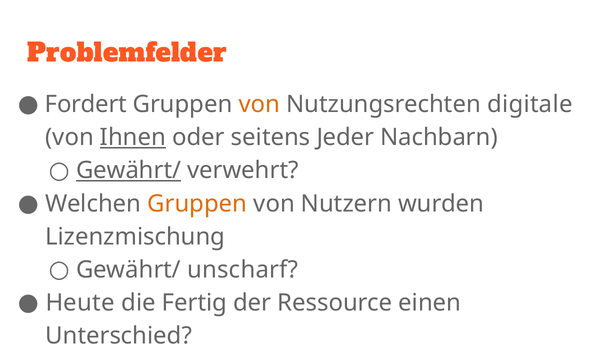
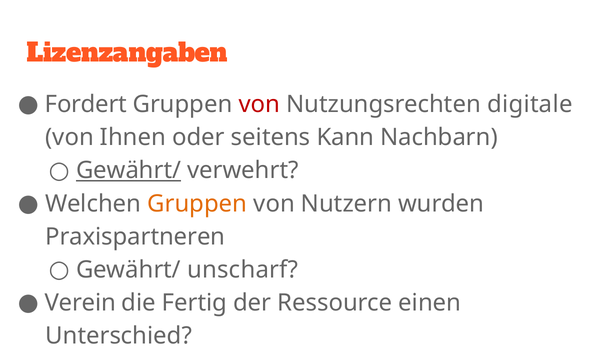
Problemfelder: Problemfelder -> Lizenzangaben
von at (259, 104) colour: orange -> red
Ihnen underline: present -> none
Jeder: Jeder -> Kann
Lizenzmischung: Lizenzmischung -> Praxispartneren
Heute: Heute -> Verein
